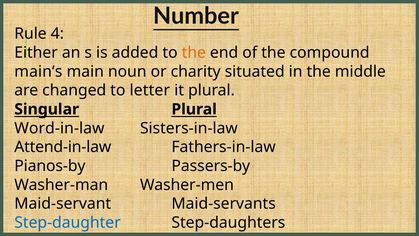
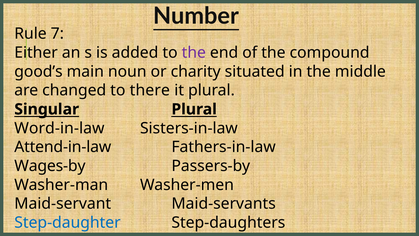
4: 4 -> 7
the at (194, 53) colour: orange -> purple
main’s: main’s -> good’s
letter: letter -> there
Pianos-by: Pianos-by -> Wages-by
